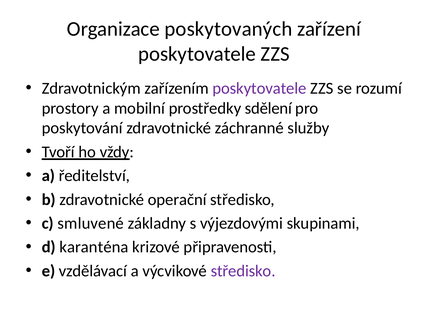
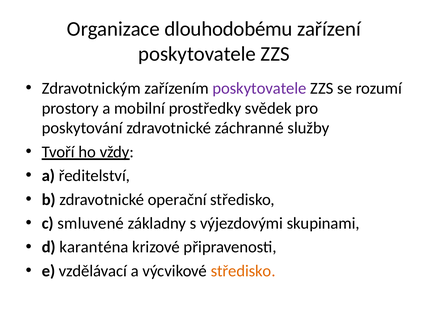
poskytovaných: poskytovaných -> dlouhodobému
sdělení: sdělení -> svědek
středisko at (243, 271) colour: purple -> orange
